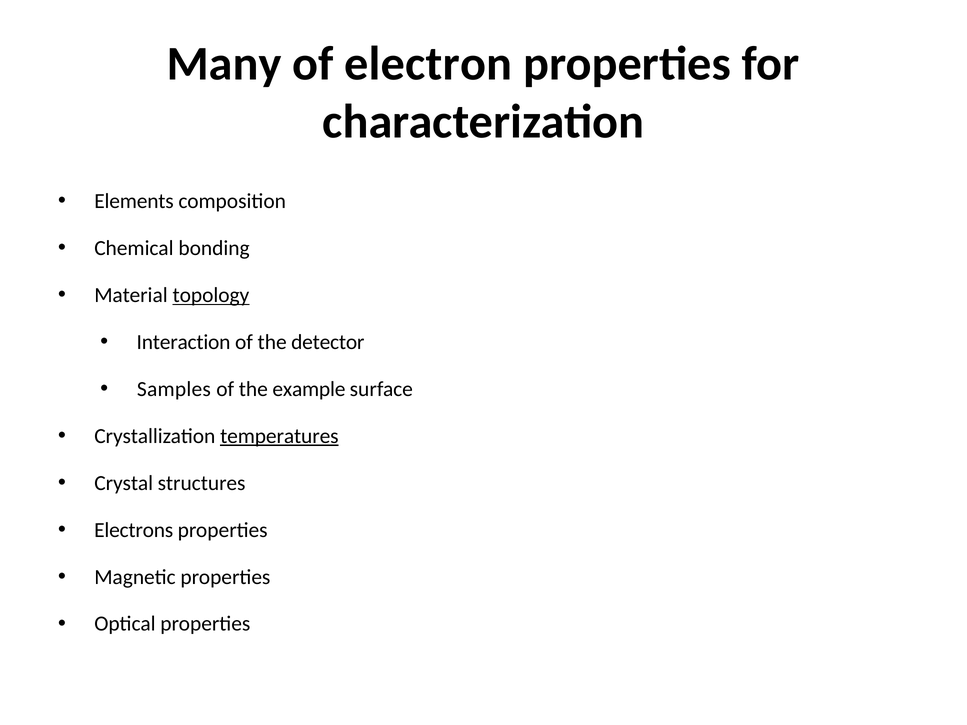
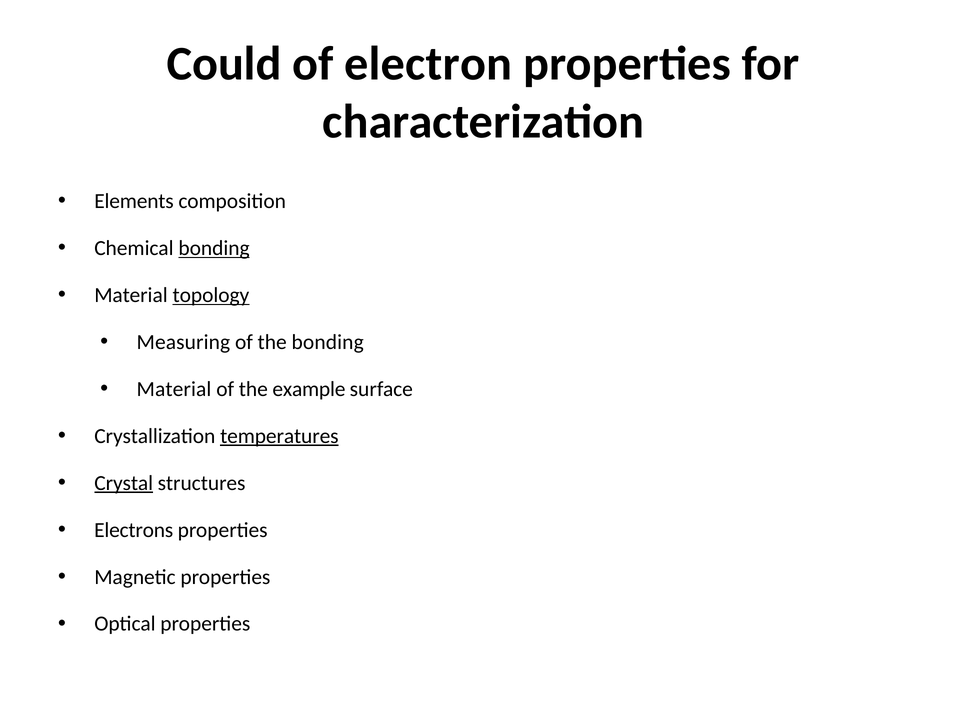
Many: Many -> Could
bonding at (214, 248) underline: none -> present
Interaction: Interaction -> Measuring
the detector: detector -> bonding
Samples at (174, 389): Samples -> Material
Crystal underline: none -> present
